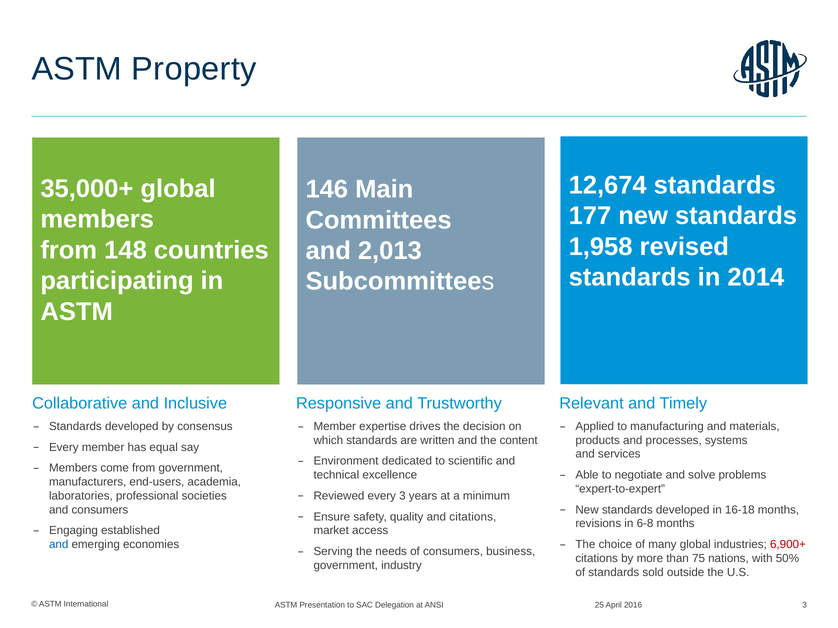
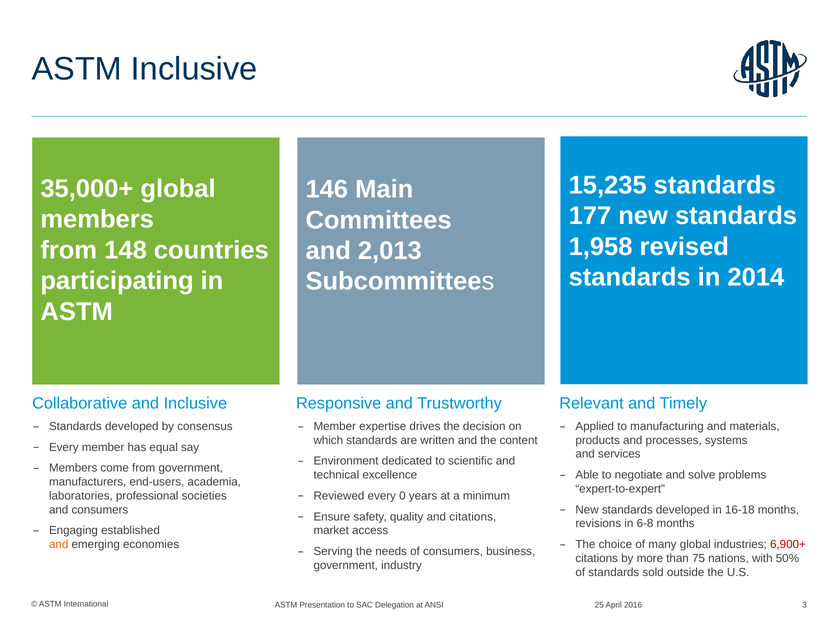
ASTM Property: Property -> Inclusive
12,674: 12,674 -> 15,235
every 3: 3 -> 0
and at (59, 545) colour: blue -> orange
